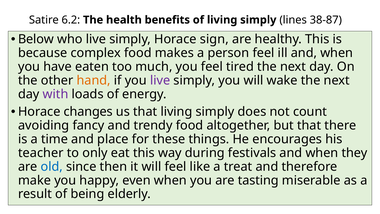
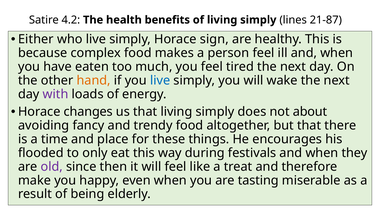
6.2: 6.2 -> 4.2
38-87: 38-87 -> 21-87
Below: Below -> Either
live at (160, 80) colour: purple -> blue
count: count -> about
teacher: teacher -> flooded
old colour: blue -> purple
